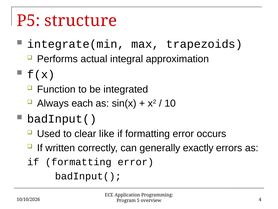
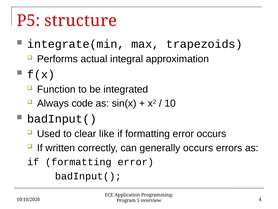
each: each -> code
generally exactly: exactly -> occurs
